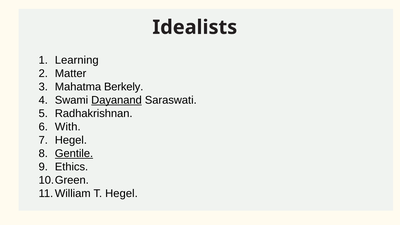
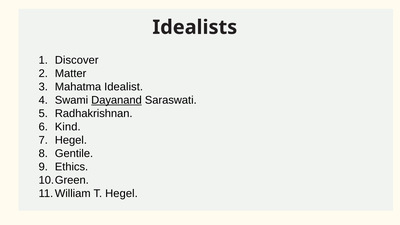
Learning: Learning -> Discover
Berkely: Berkely -> Idealist
With: With -> Kind
Gentile underline: present -> none
